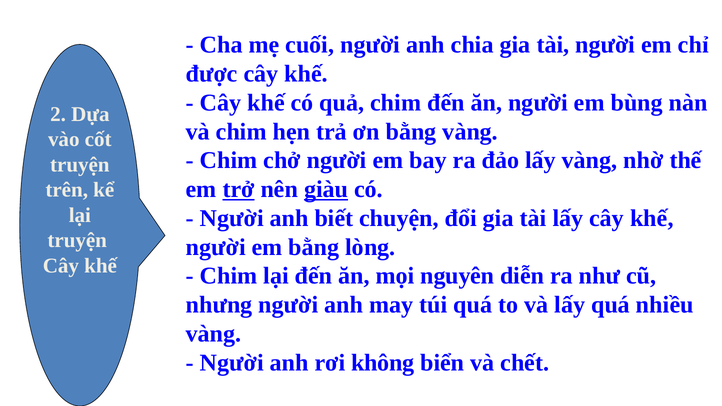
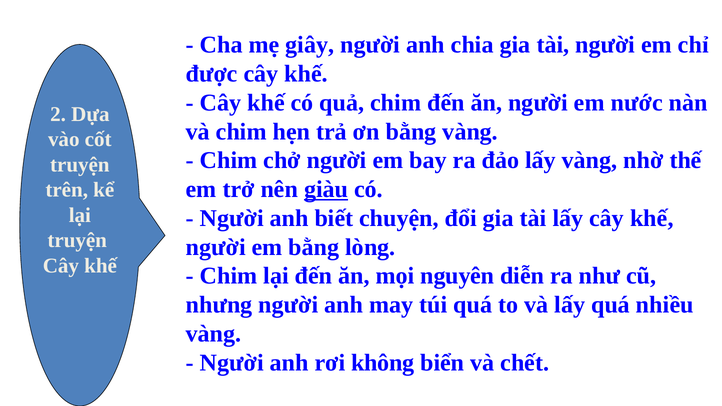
cuối: cuối -> giây
bùng: bùng -> nước
trở underline: present -> none
